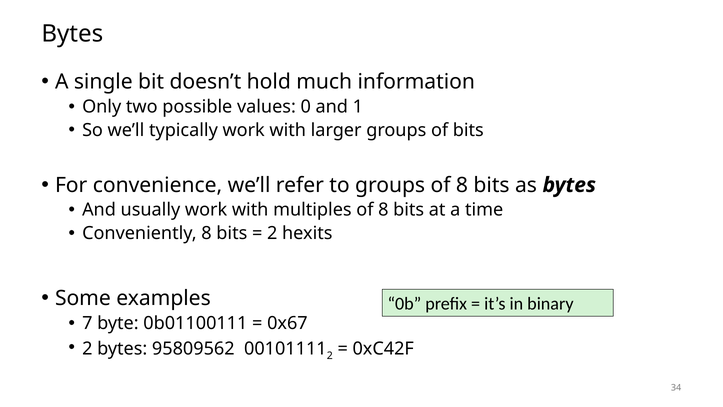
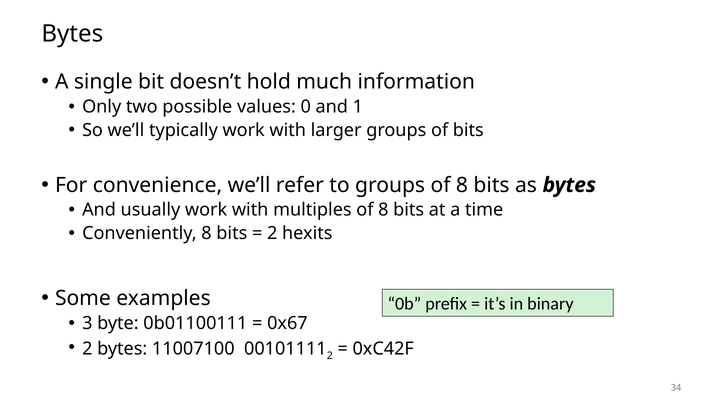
7: 7 -> 3
95809562: 95809562 -> 11007100
